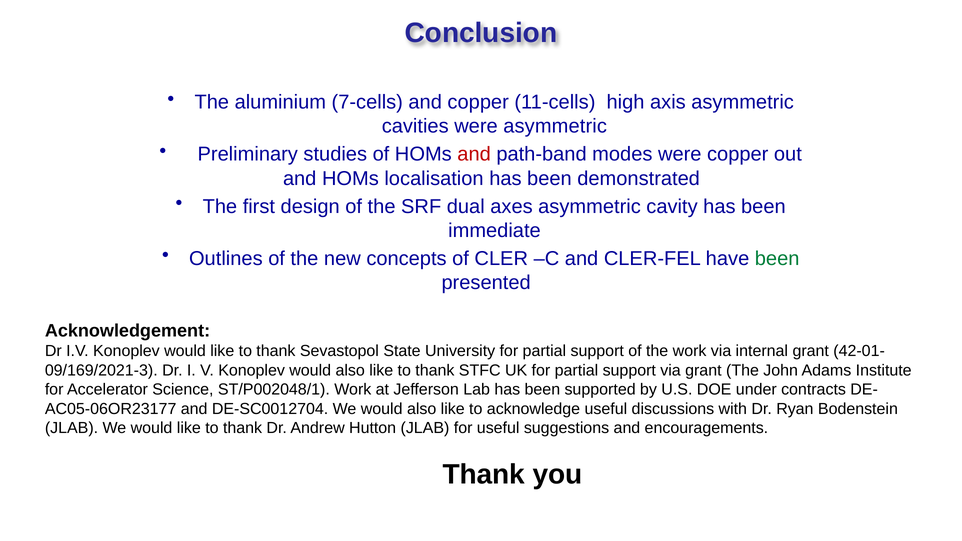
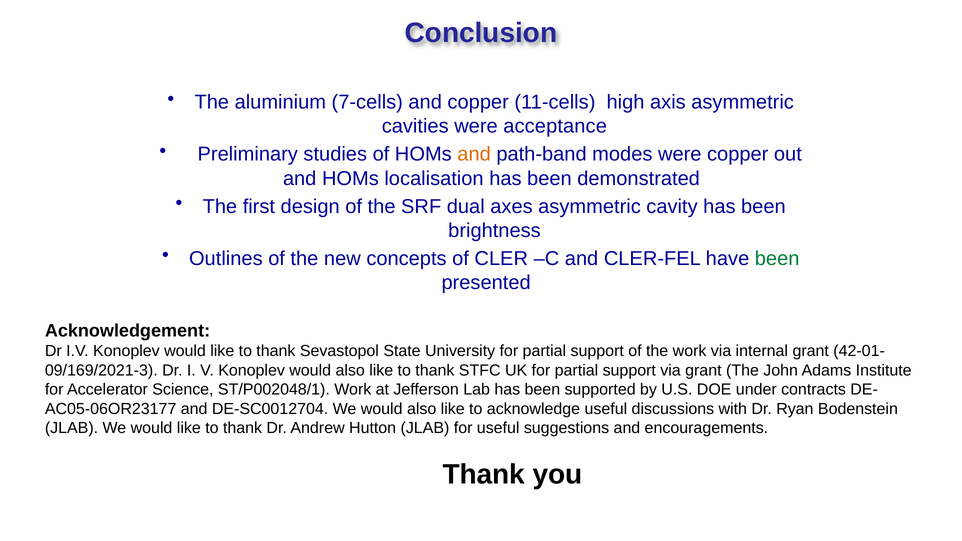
were asymmetric: asymmetric -> acceptance
and at (474, 154) colour: red -> orange
immediate: immediate -> brightness
